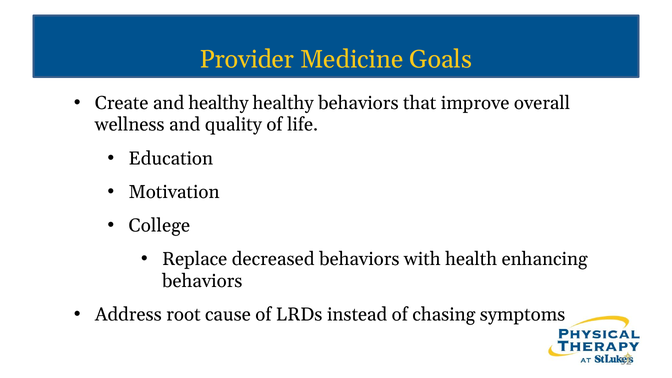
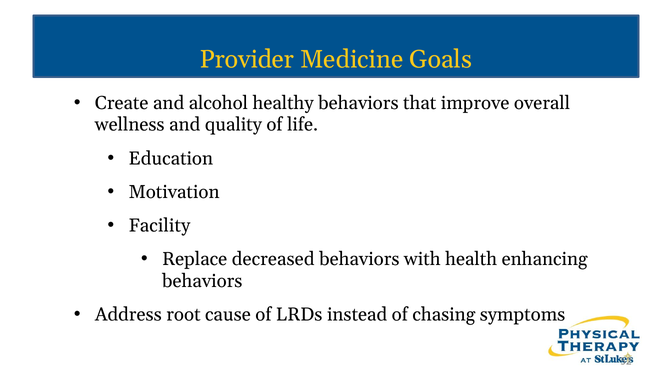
and healthy: healthy -> alcohol
College: College -> Facility
